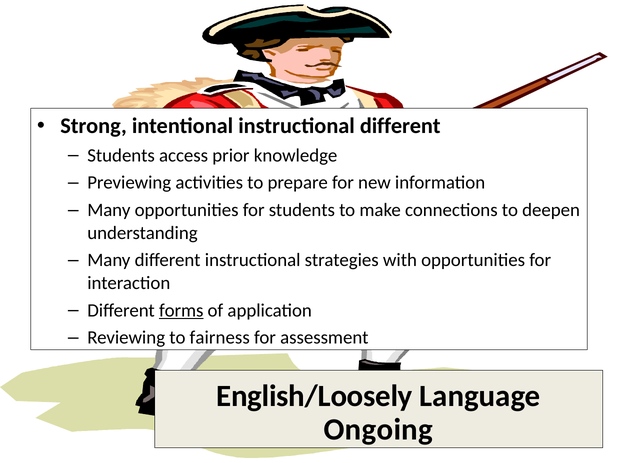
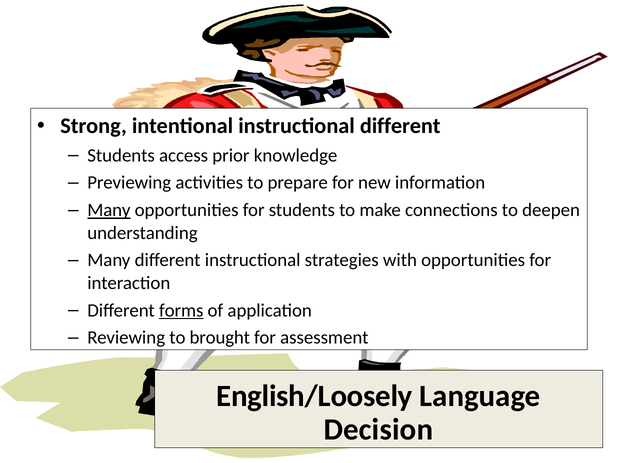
Many at (109, 210) underline: none -> present
fairness: fairness -> brought
Ongoing: Ongoing -> Decision
